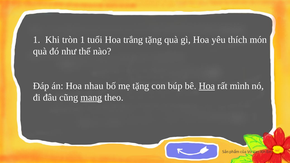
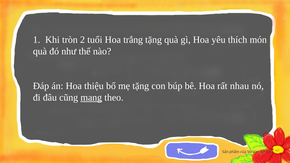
tròn 1: 1 -> 2
nhau: nhau -> thiệu
Hoa at (207, 86) underline: present -> none
mình: mình -> nhau
